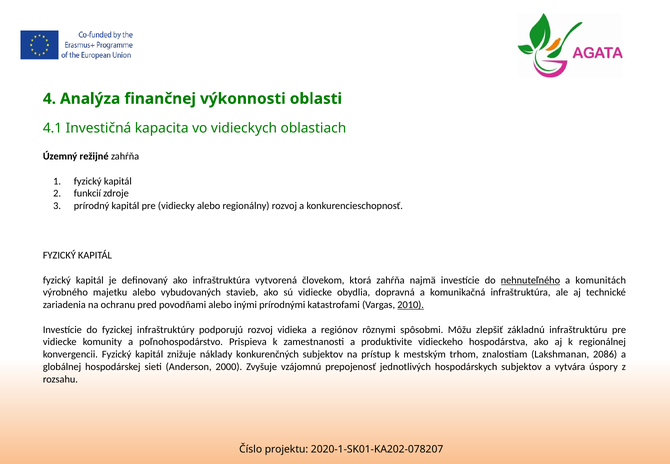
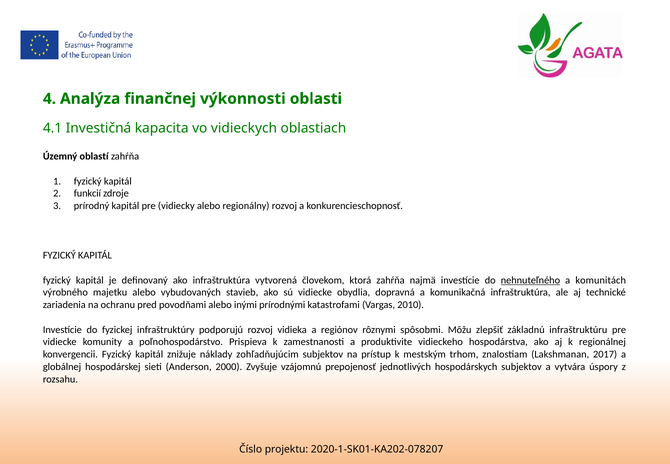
režijné: režijné -> oblastí
2010 underline: present -> none
konkurenčných: konkurenčných -> zohľadňujúcim
2086: 2086 -> 2017
